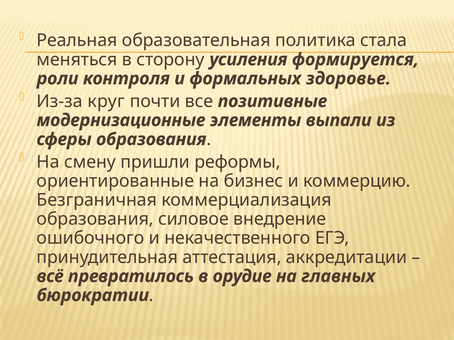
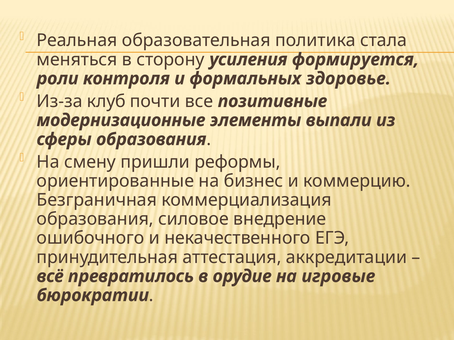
круг: круг -> клуб
главных: главных -> игровые
